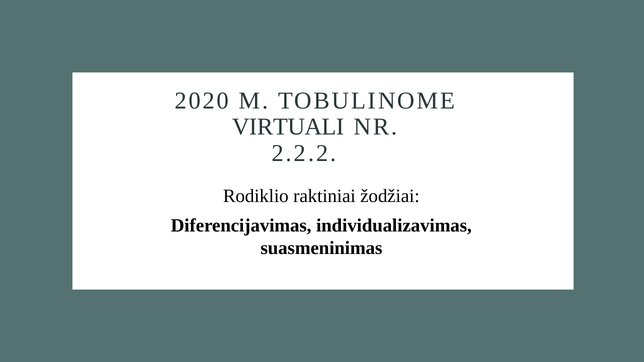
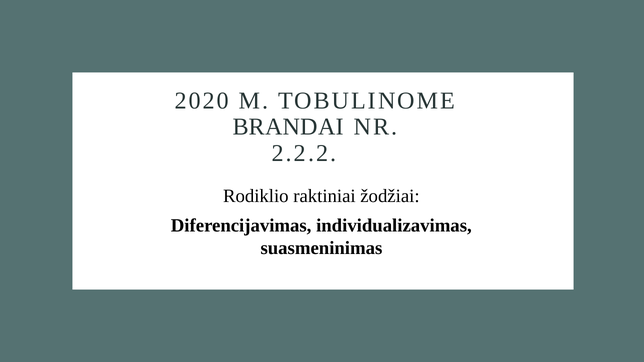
VIRTUALI: VIRTUALI -> BRANDAI
